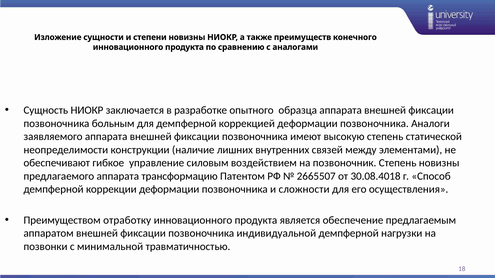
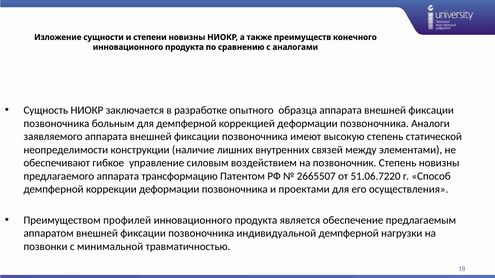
30.08.4018: 30.08.4018 -> 51.06.7220
сложности: сложности -> проектами
отработку: отработку -> профилей
